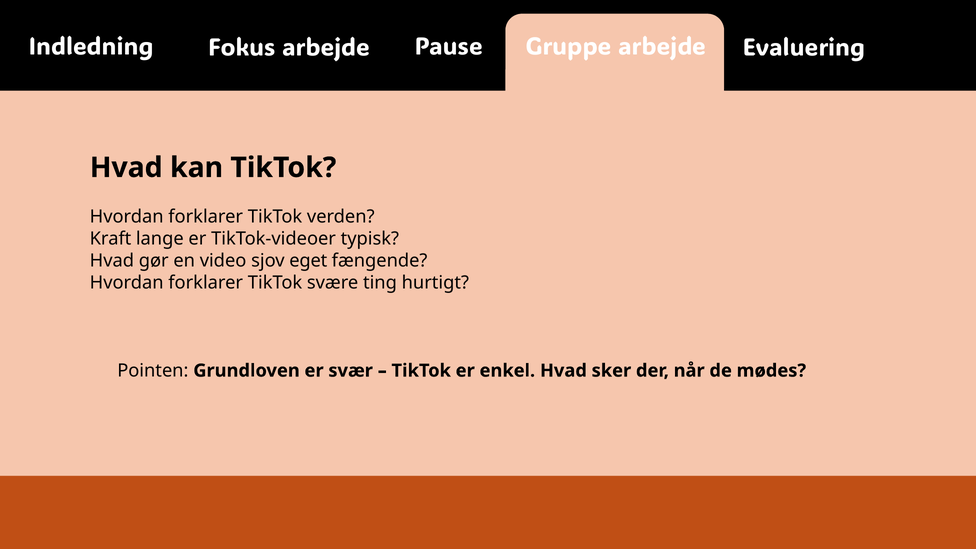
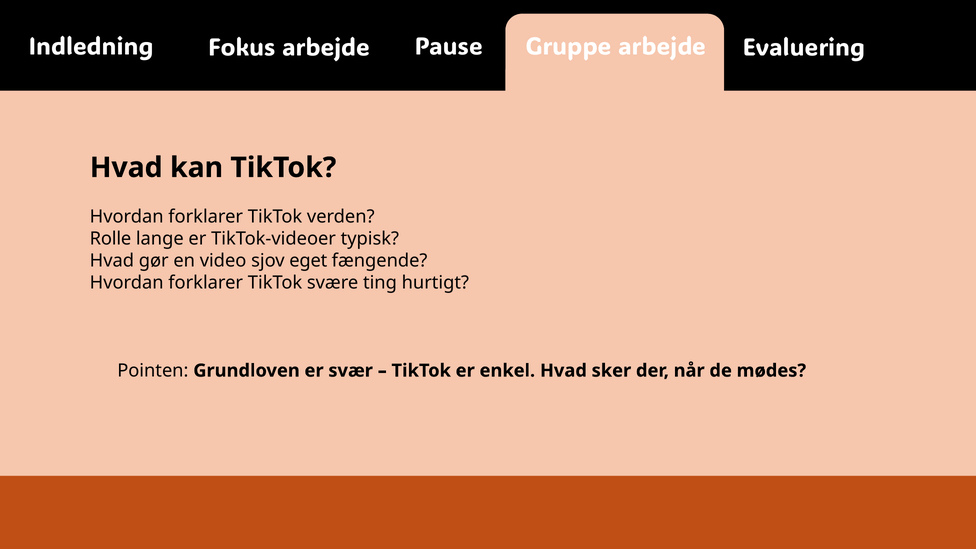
Kraft: Kraft -> Rolle
